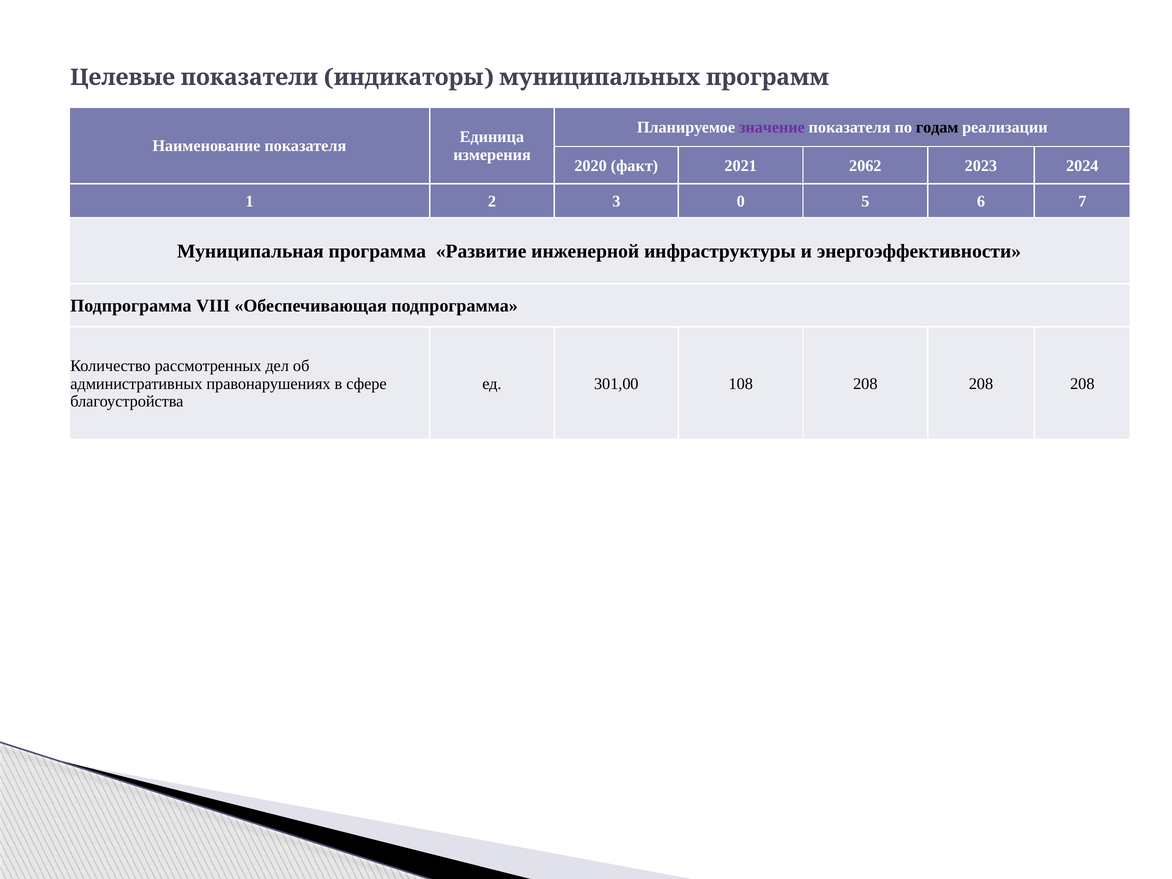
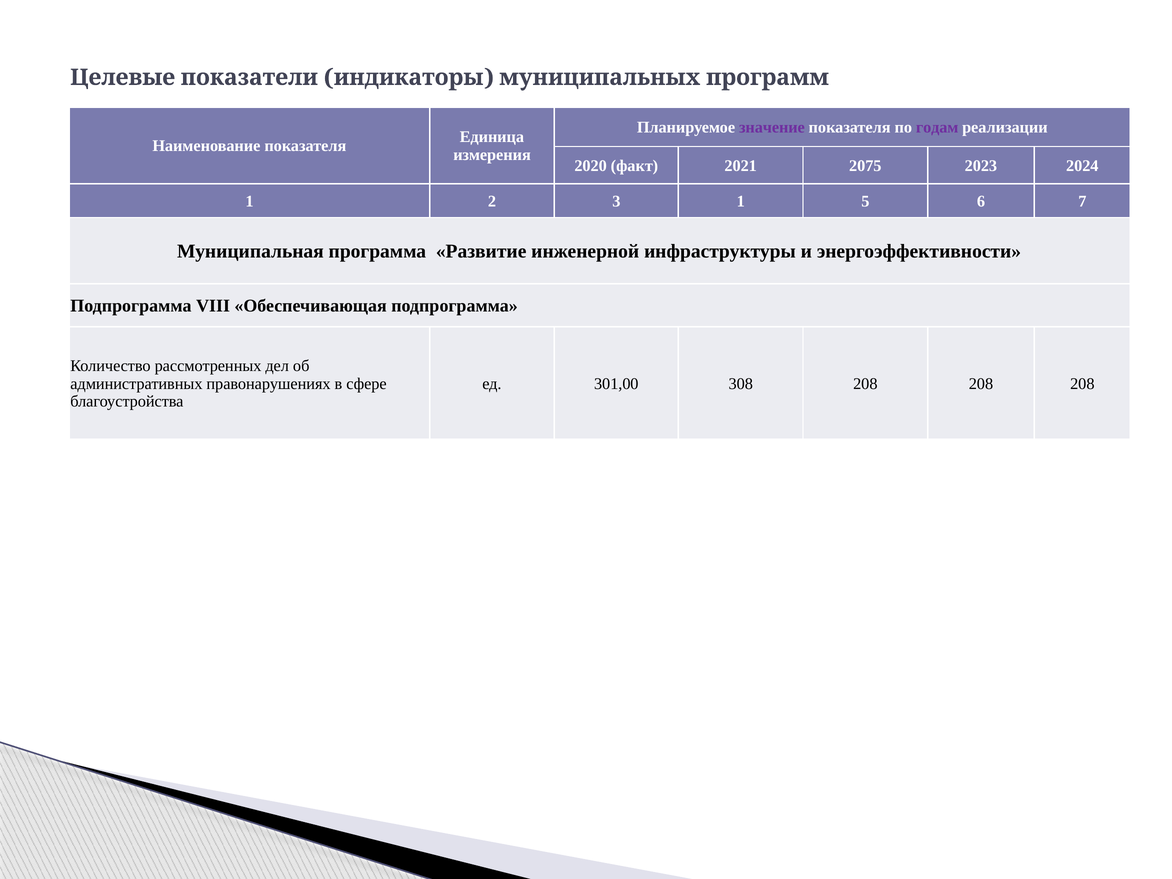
годам colour: black -> purple
2062: 2062 -> 2075
3 0: 0 -> 1
108: 108 -> 308
